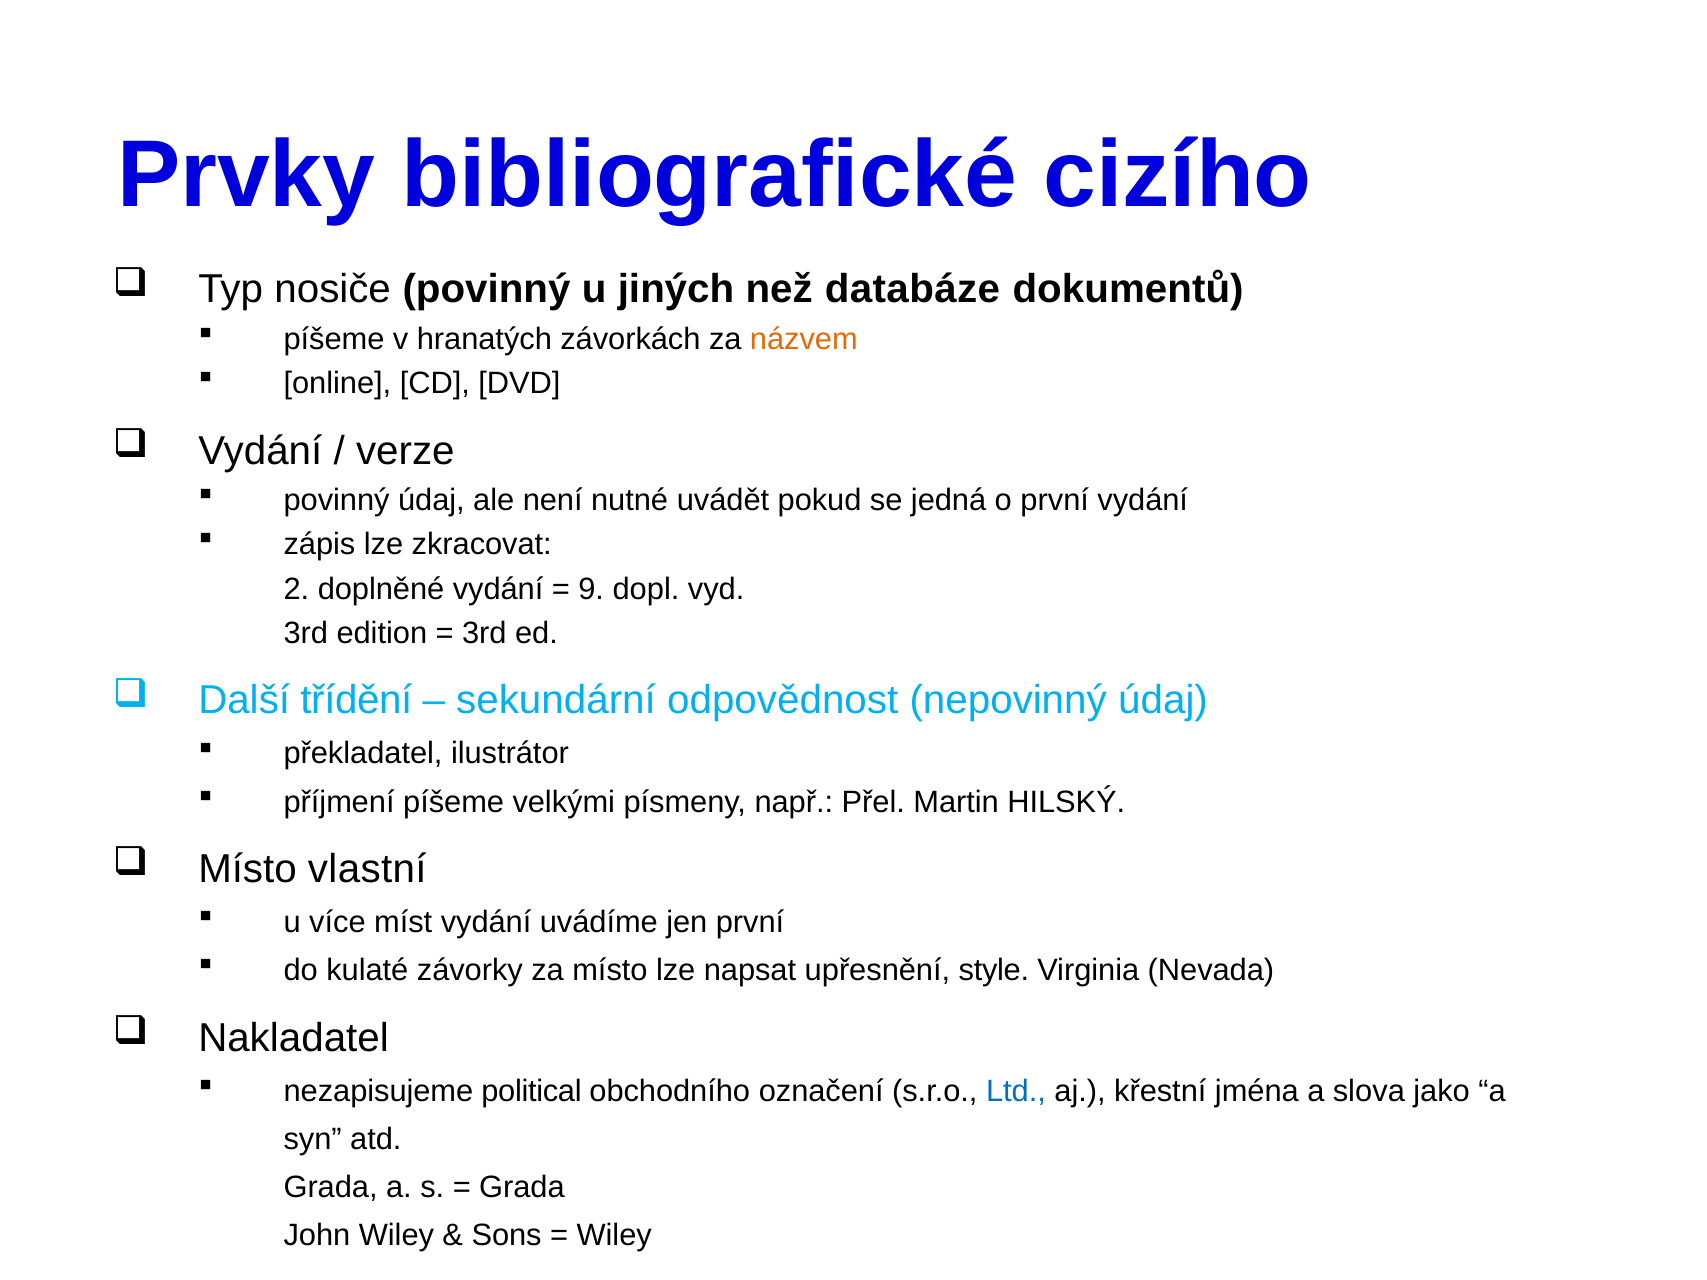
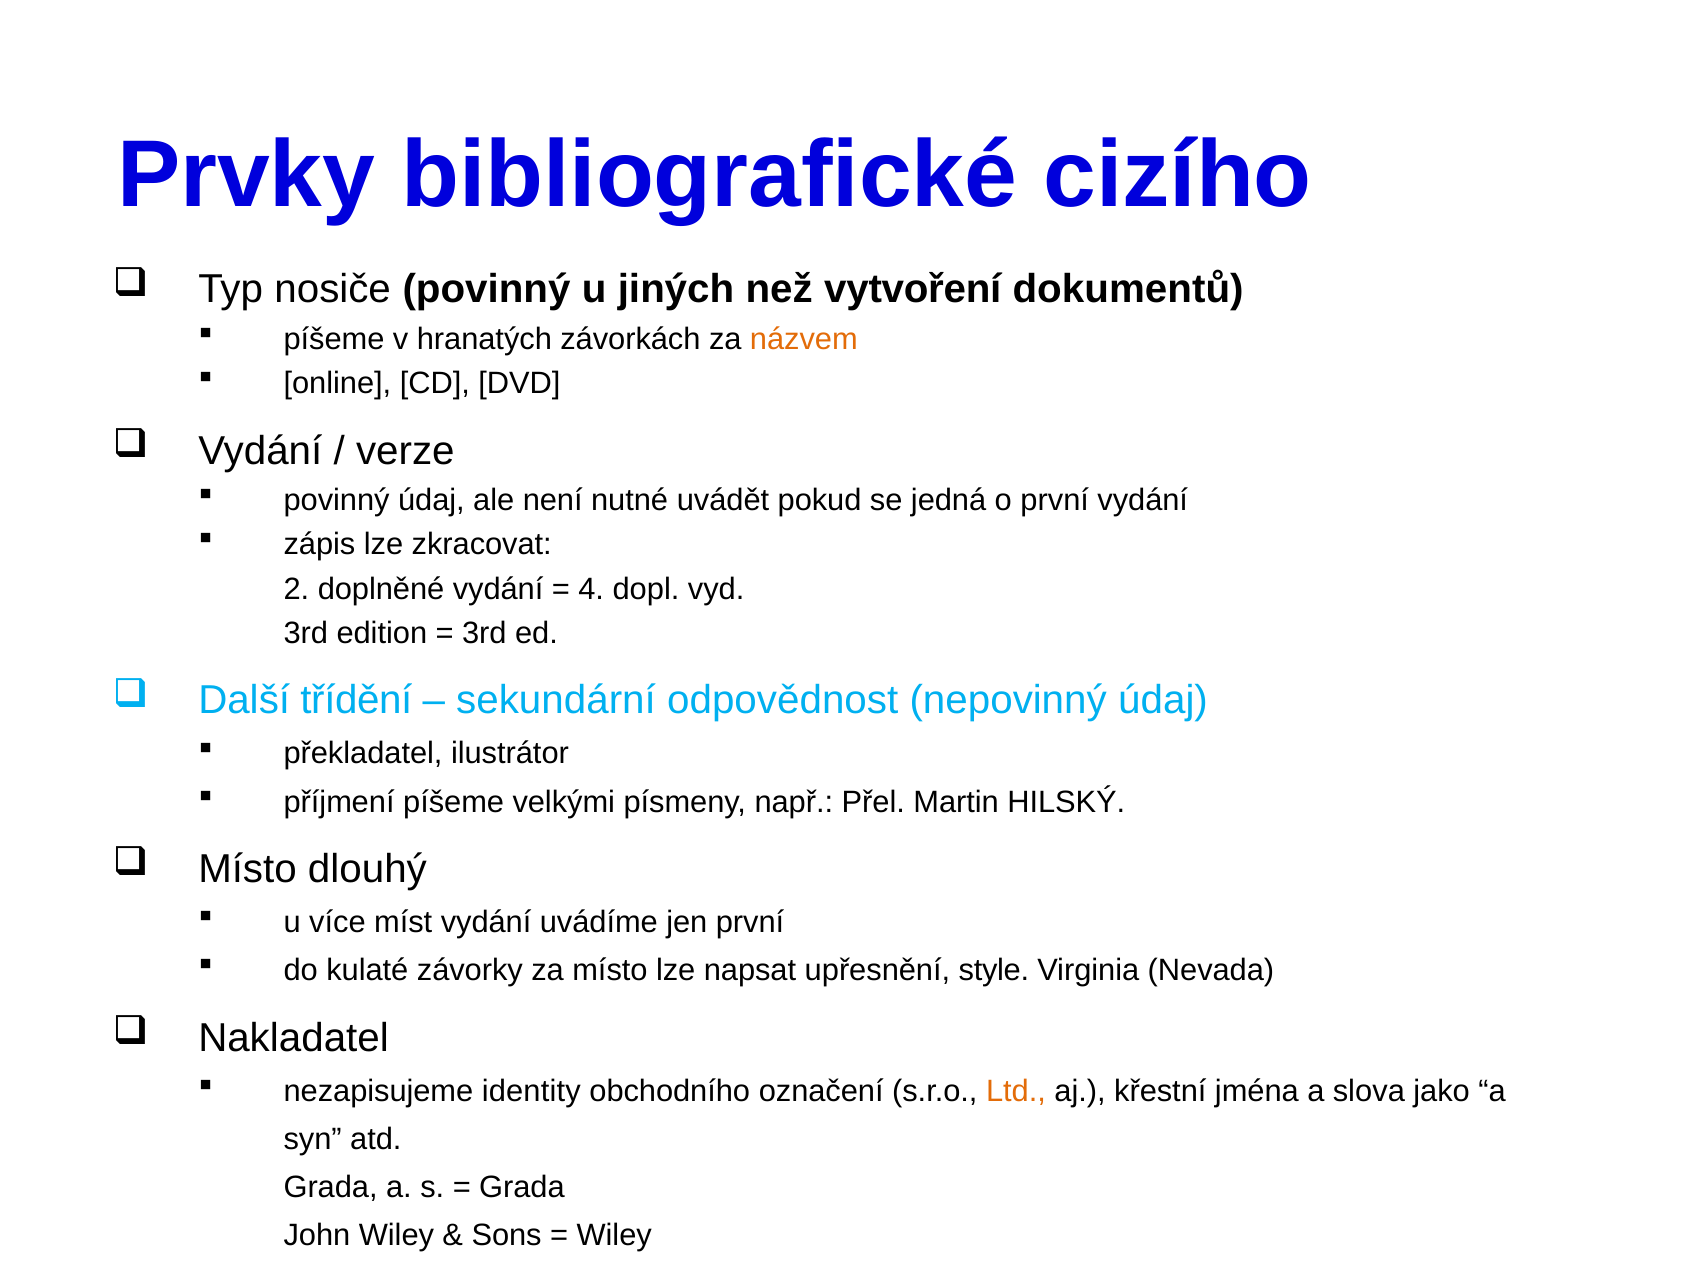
databáze: databáze -> vytvoření
9: 9 -> 4
vlastní: vlastní -> dlouhý
political: political -> identity
Ltd colour: blue -> orange
